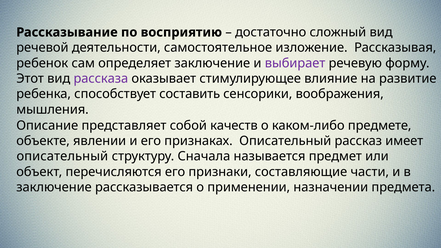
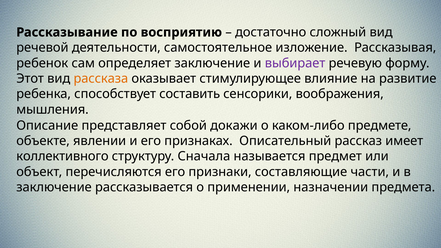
рассказа colour: purple -> orange
качеств: качеств -> докажи
описательный at (62, 156): описательный -> коллективного
